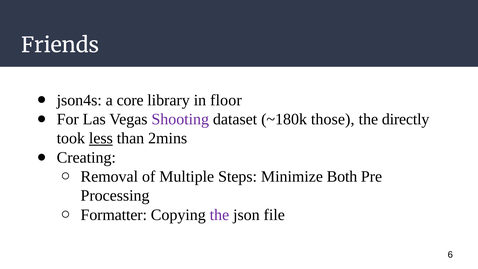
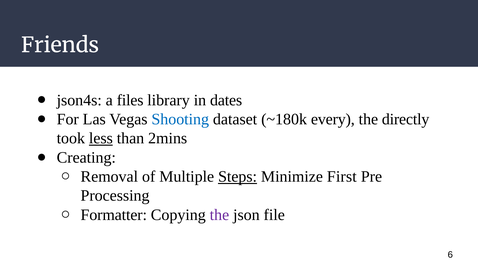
core: core -> files
floor: floor -> dates
Shooting colour: purple -> blue
those: those -> every
Steps underline: none -> present
Both: Both -> First
